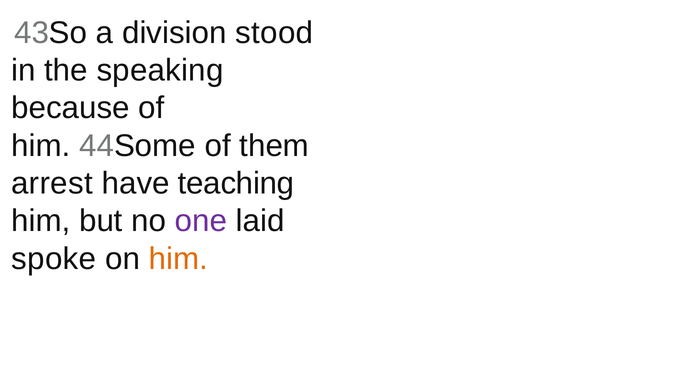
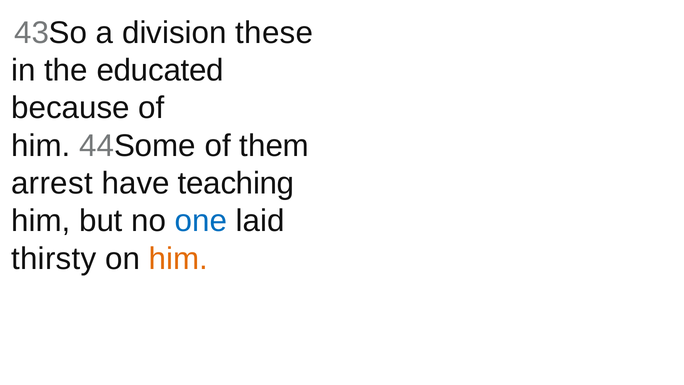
stood: stood -> these
speaking: speaking -> educated
one colour: purple -> blue
spoke: spoke -> thirsty
